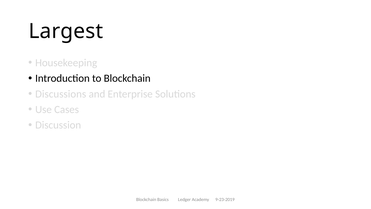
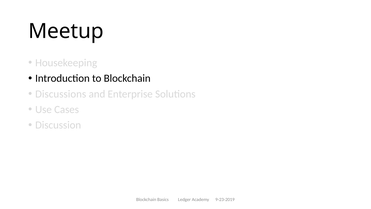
Largest: Largest -> Meetup
